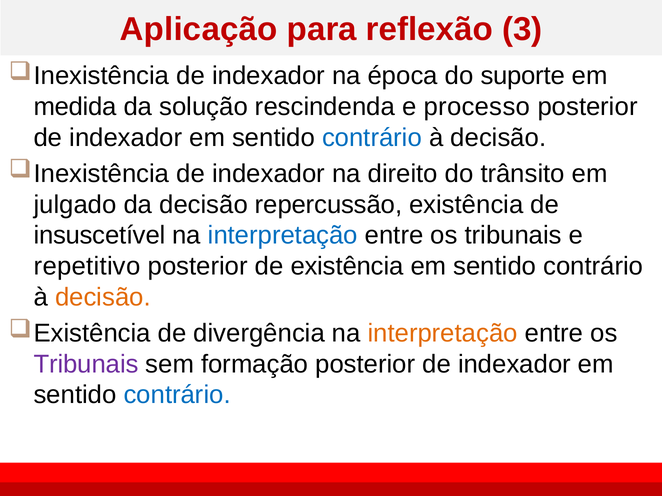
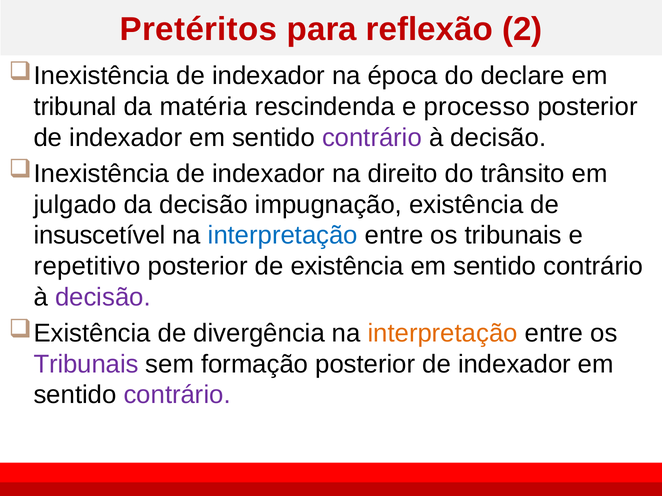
Aplicação: Aplicação -> Pretéritos
3: 3 -> 2
suporte: suporte -> declare
medida: medida -> tribunal
solução: solução -> matéria
contrário at (372, 138) colour: blue -> purple
repercussão: repercussão -> impugnação
decisão at (103, 297) colour: orange -> purple
contrário at (177, 395) colour: blue -> purple
